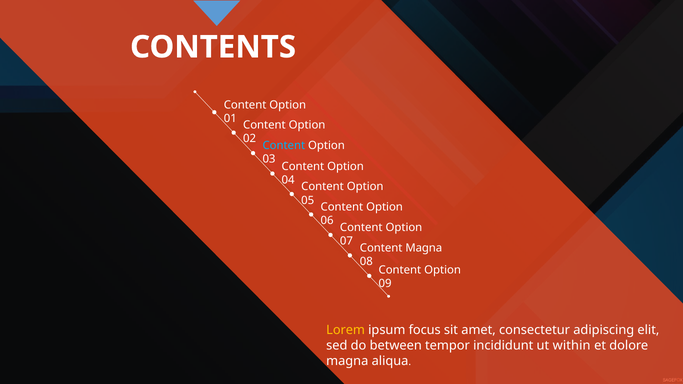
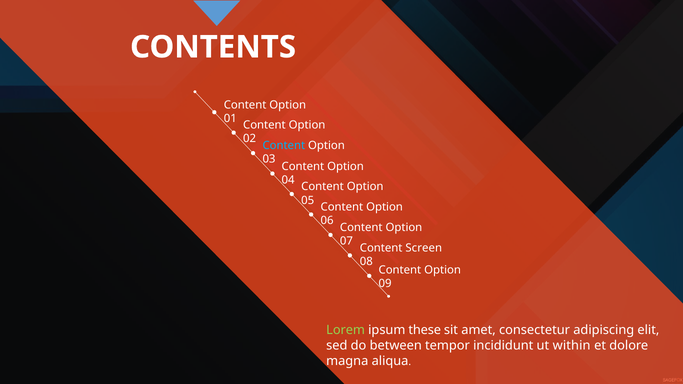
Content Magna: Magna -> Screen
Lorem colour: yellow -> light green
focus: focus -> these
